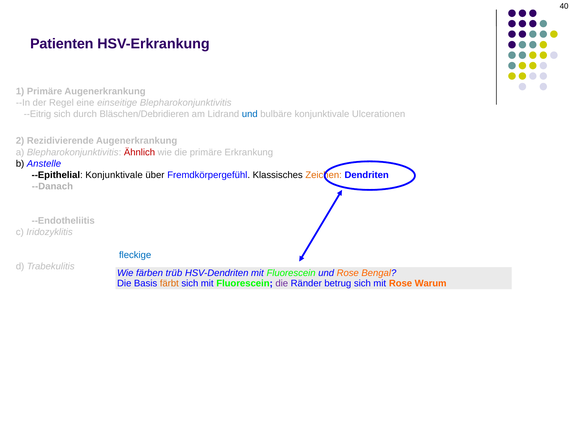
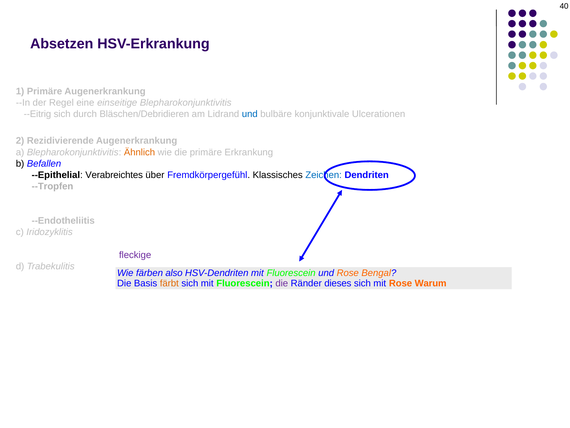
Patienten: Patienten -> Absetzen
Ähnlich colour: red -> orange
Anstelle: Anstelle -> Befallen
--Epithelial Konjunktivale: Konjunktivale -> Verabreichtes
Zeichen at (324, 175) colour: orange -> blue
--Danach: --Danach -> --Tropfen
fleckige colour: blue -> purple
trüb at (174, 273): trüb -> also
betrug: betrug -> dieses
